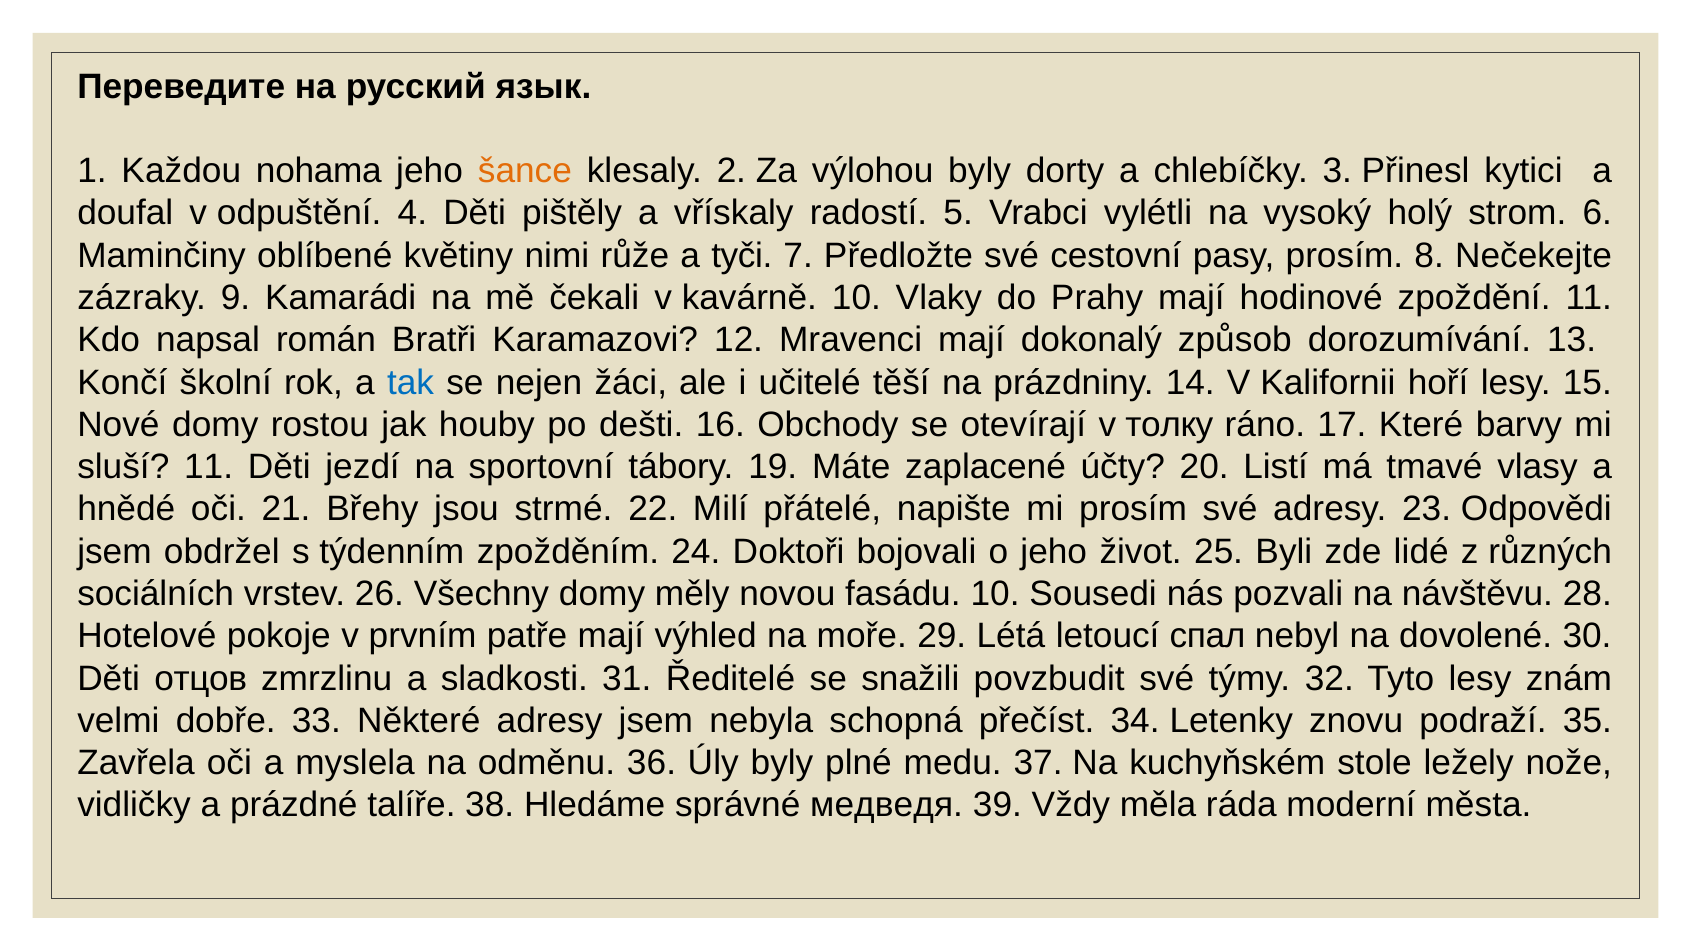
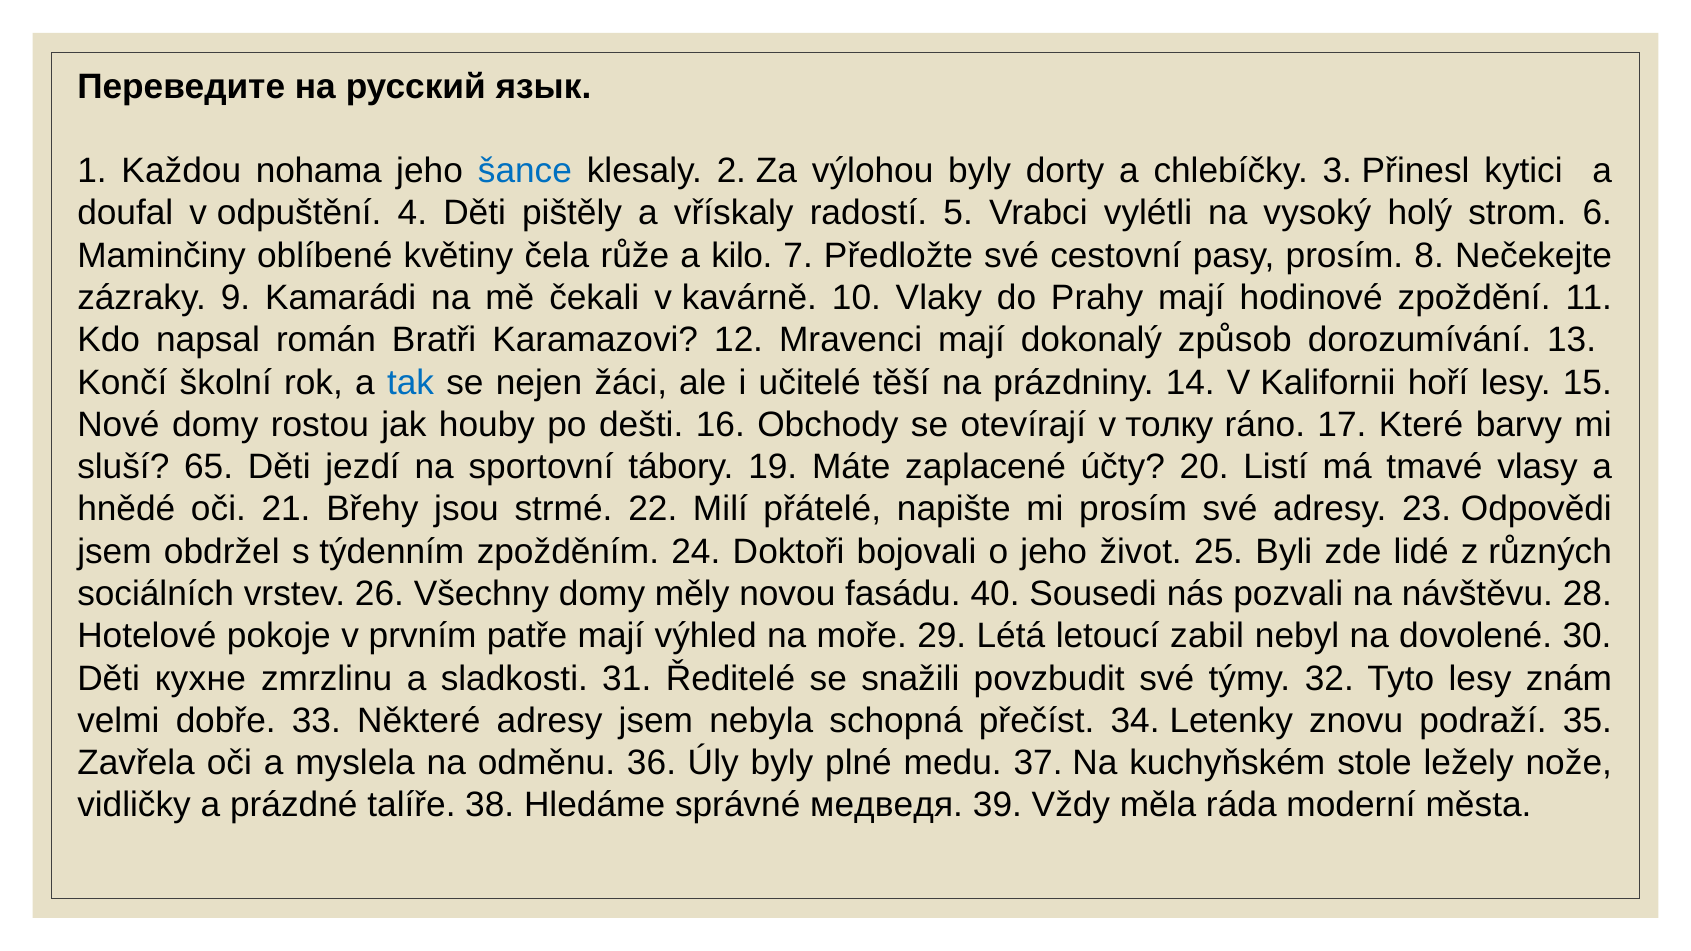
šance colour: orange -> blue
nimi: nimi -> čela
tyči: tyči -> kilo
sluší 11: 11 -> 65
fasádu 10: 10 -> 40
спал: спал -> zabil
отцов: отцов -> кухне
